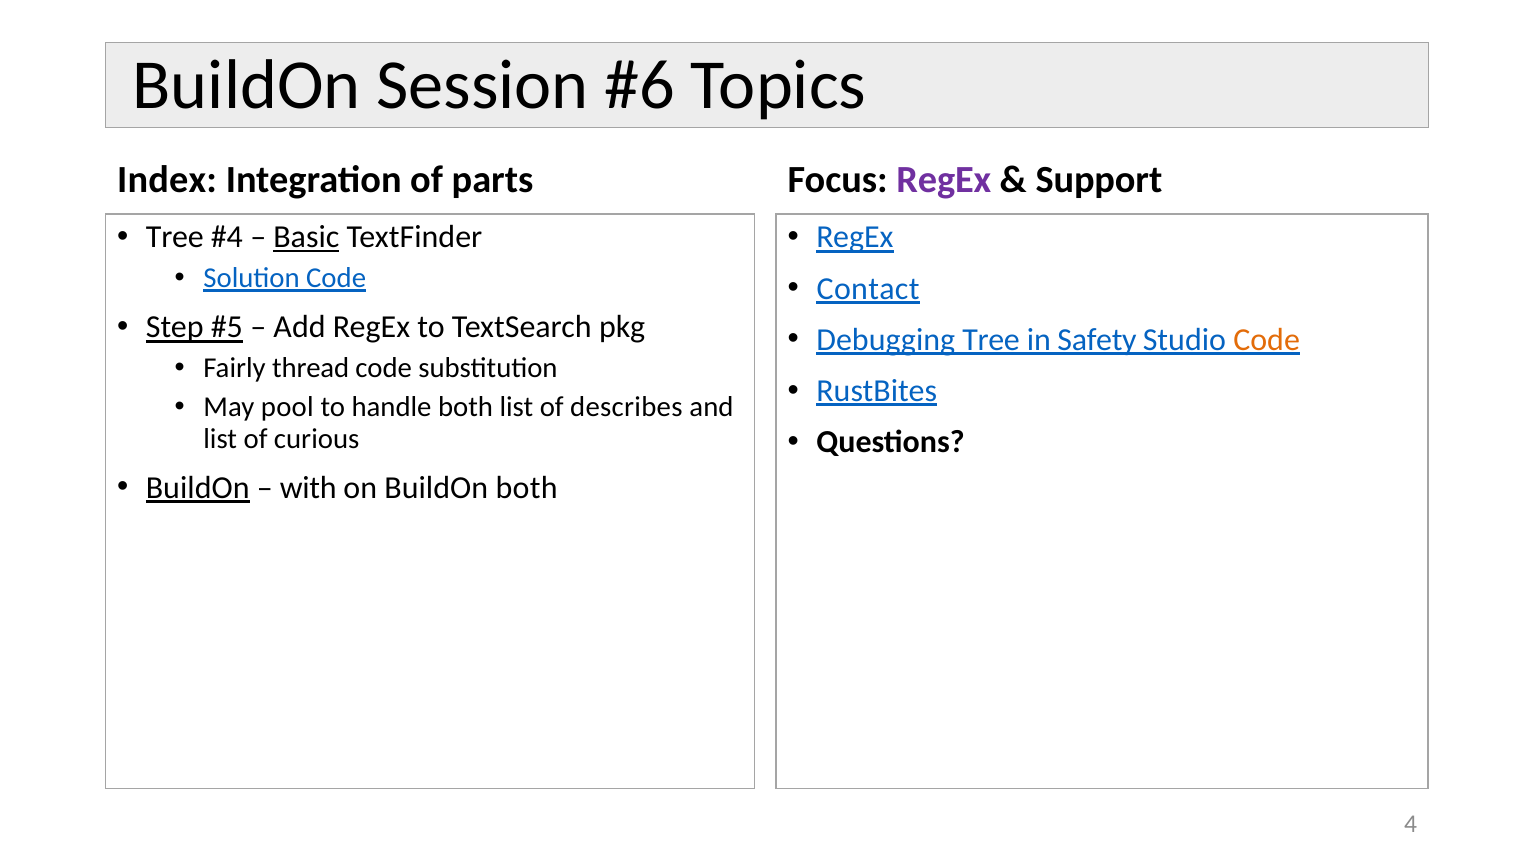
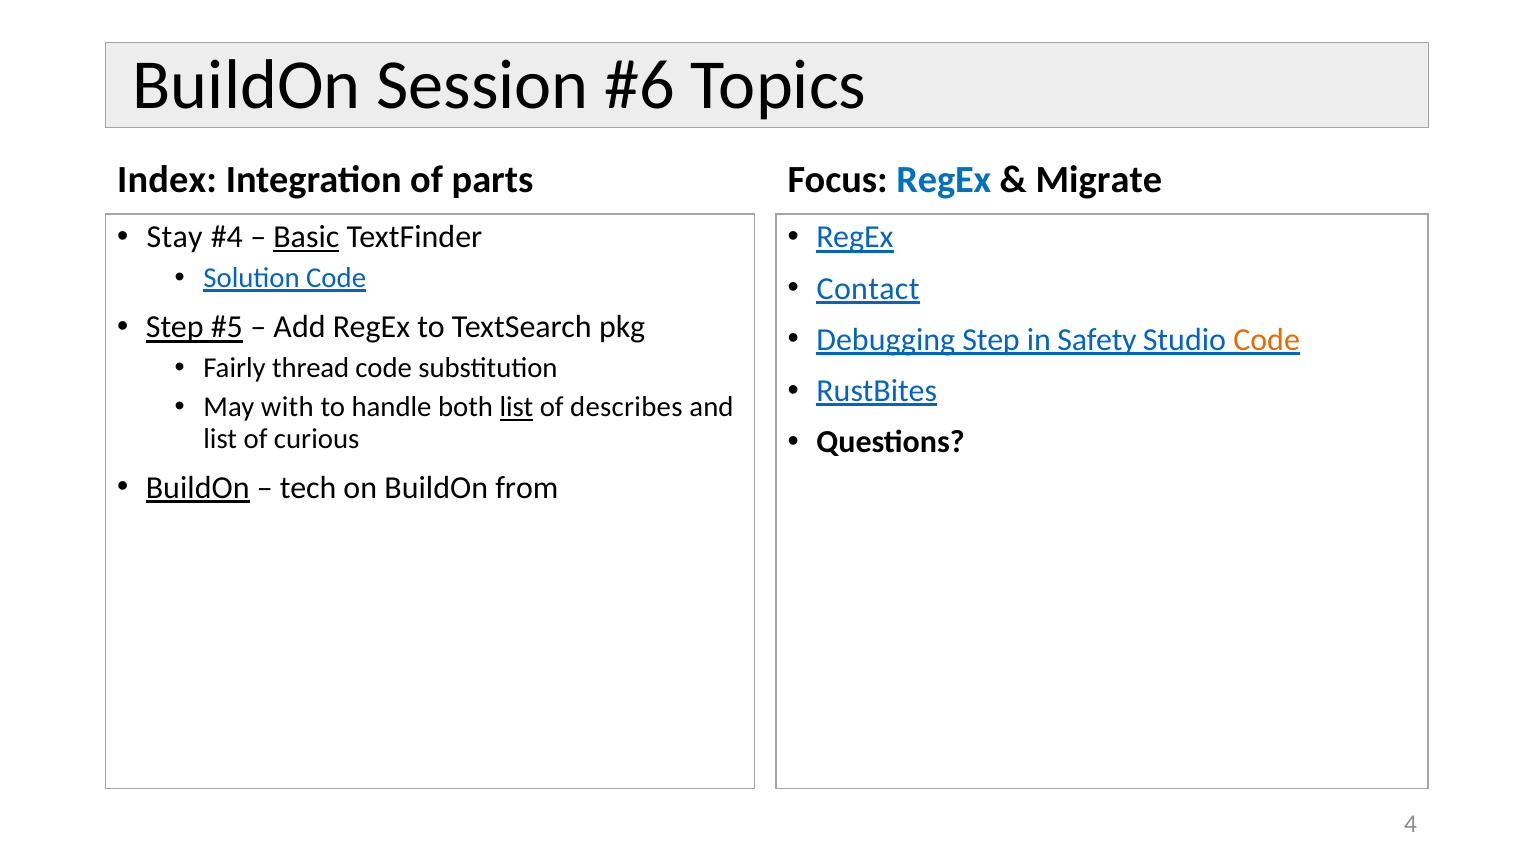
RegEx at (944, 180) colour: purple -> blue
Support: Support -> Migrate
Tree at (175, 237): Tree -> Stay
Debugging Tree: Tree -> Step
pool: pool -> with
list at (516, 407) underline: none -> present
with: with -> tech
BuildOn both: both -> from
